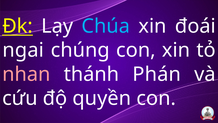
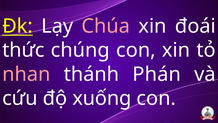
Chúa colour: light blue -> pink
ngai: ngai -> thức
quyền: quyền -> xuống
